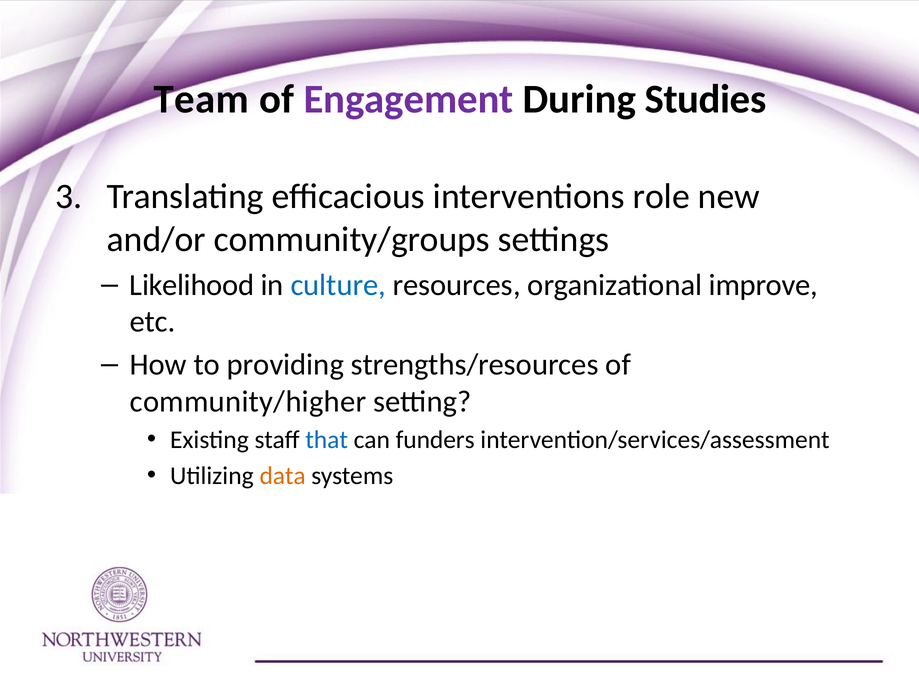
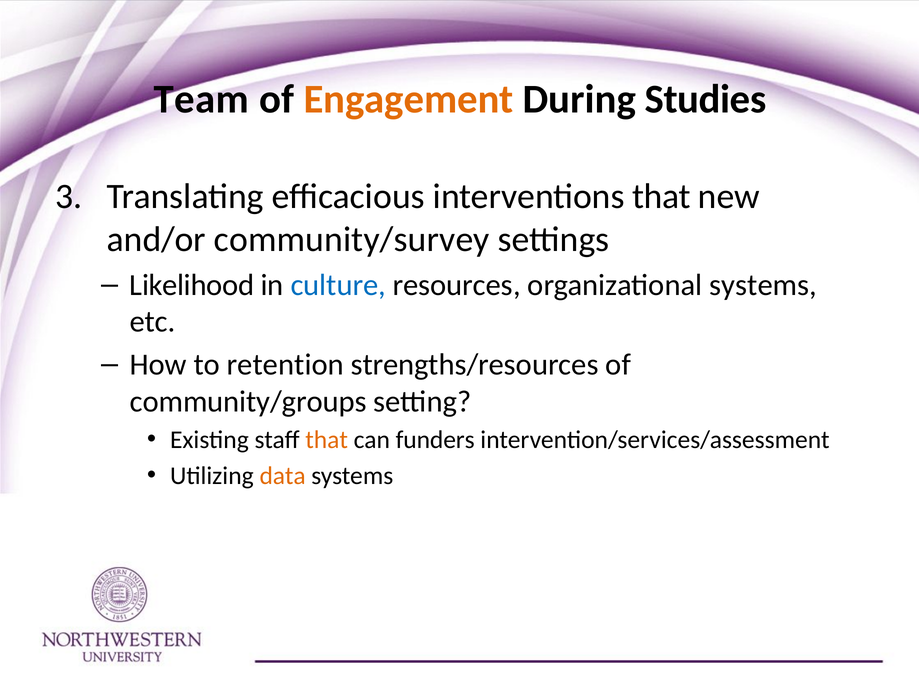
Engagement colour: purple -> orange
interventions role: role -> that
community/groups: community/groups -> community/survey
organizational improve: improve -> systems
providing: providing -> retention
community/higher: community/higher -> community/groups
that at (327, 440) colour: blue -> orange
